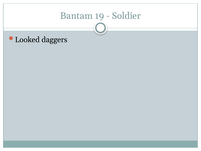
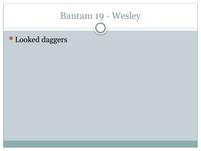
Soldier: Soldier -> Wesley
